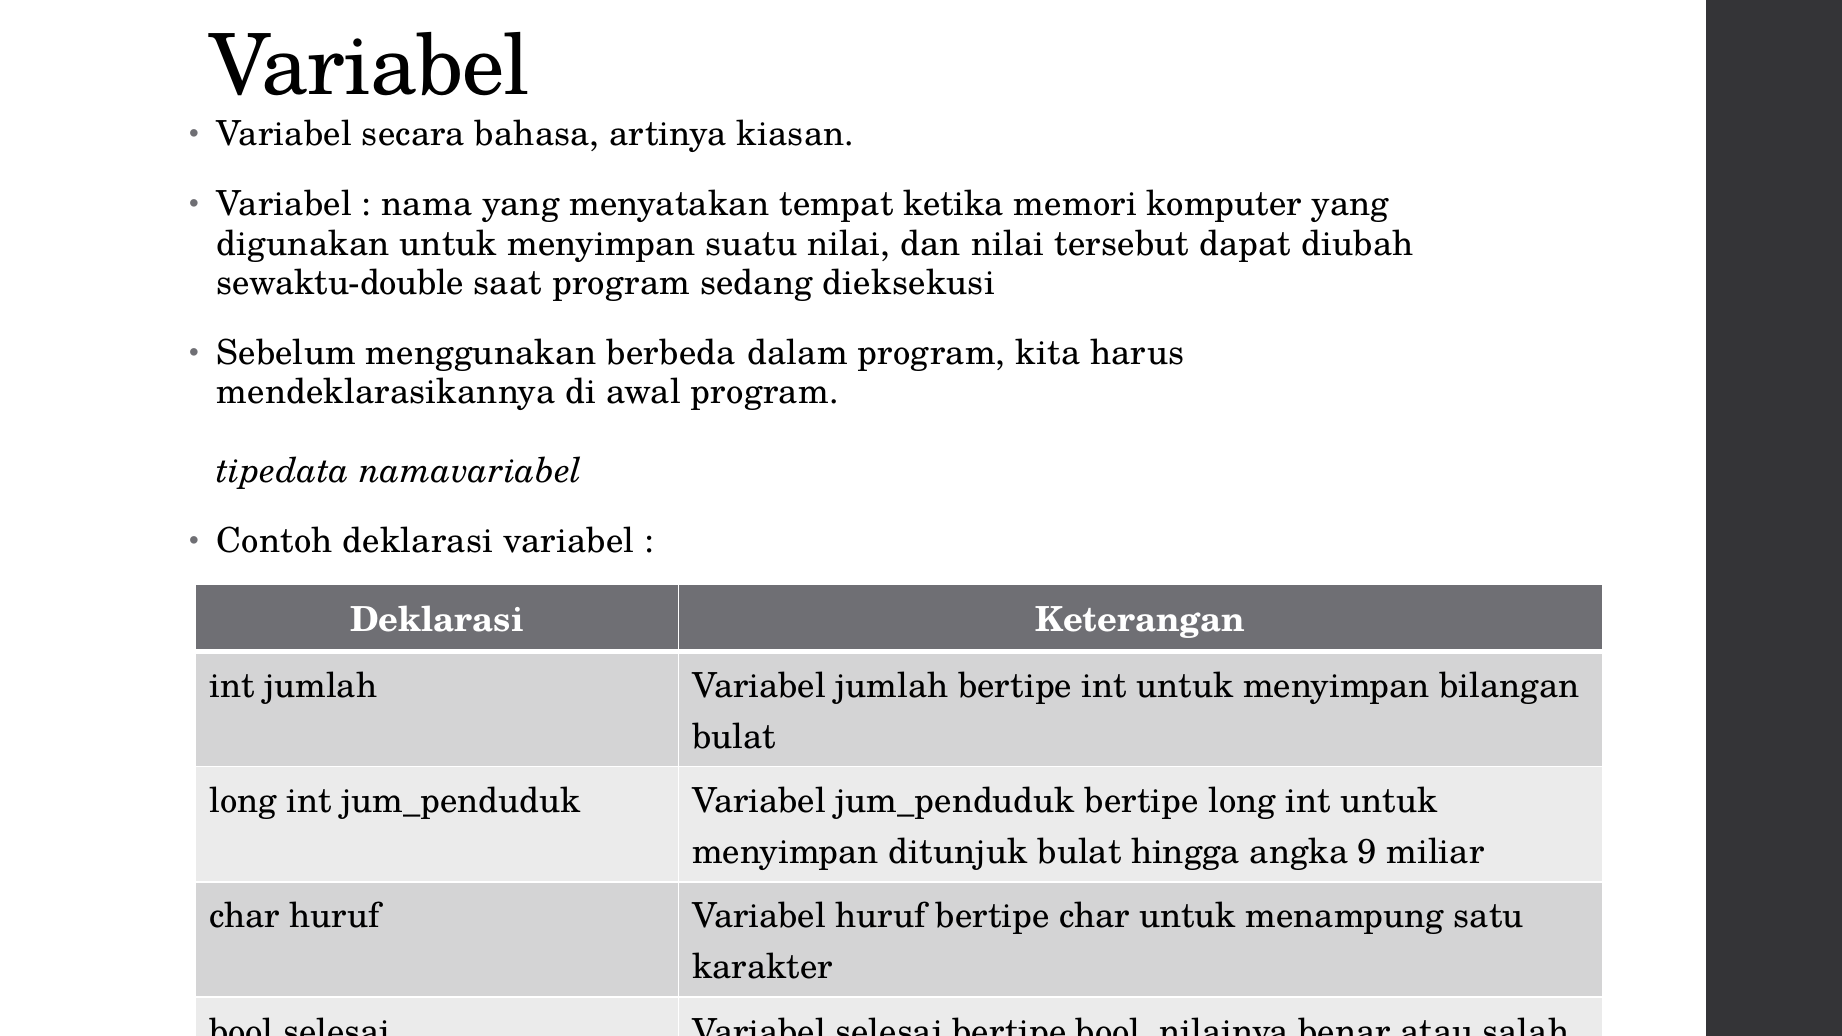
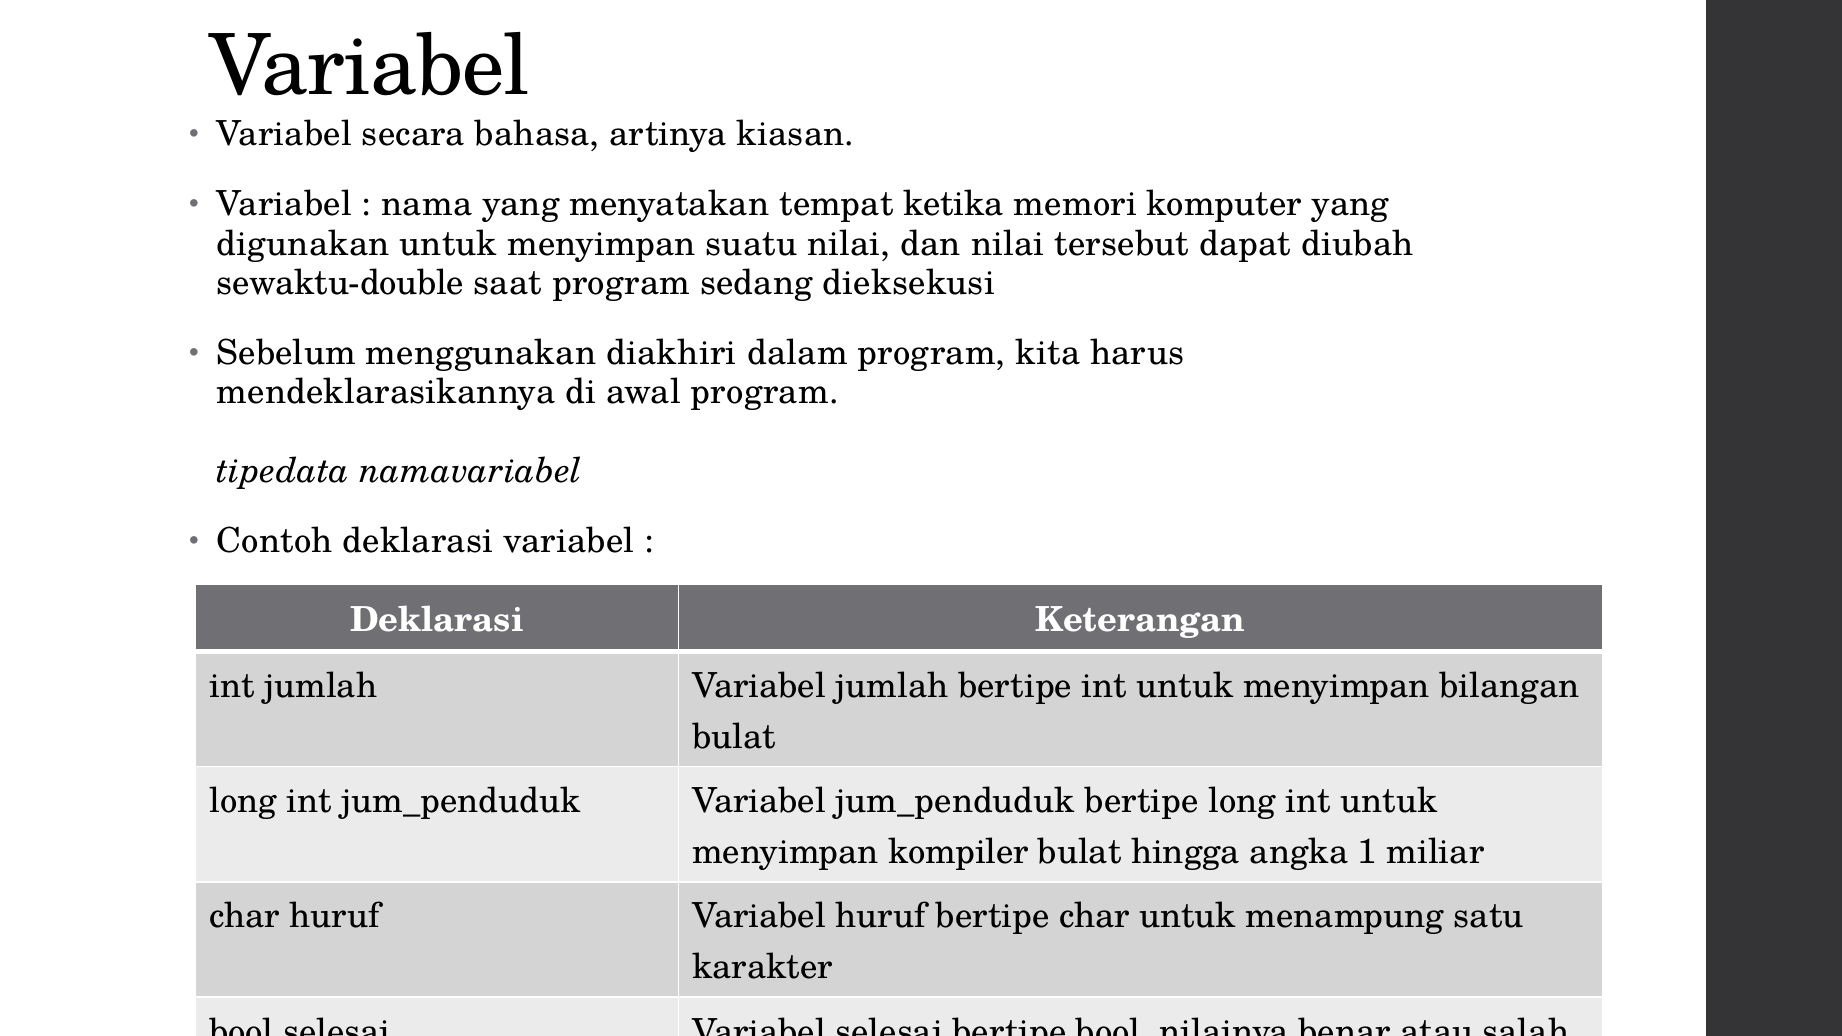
berbeda: berbeda -> diakhiri
ditunjuk: ditunjuk -> kompiler
9: 9 -> 1
